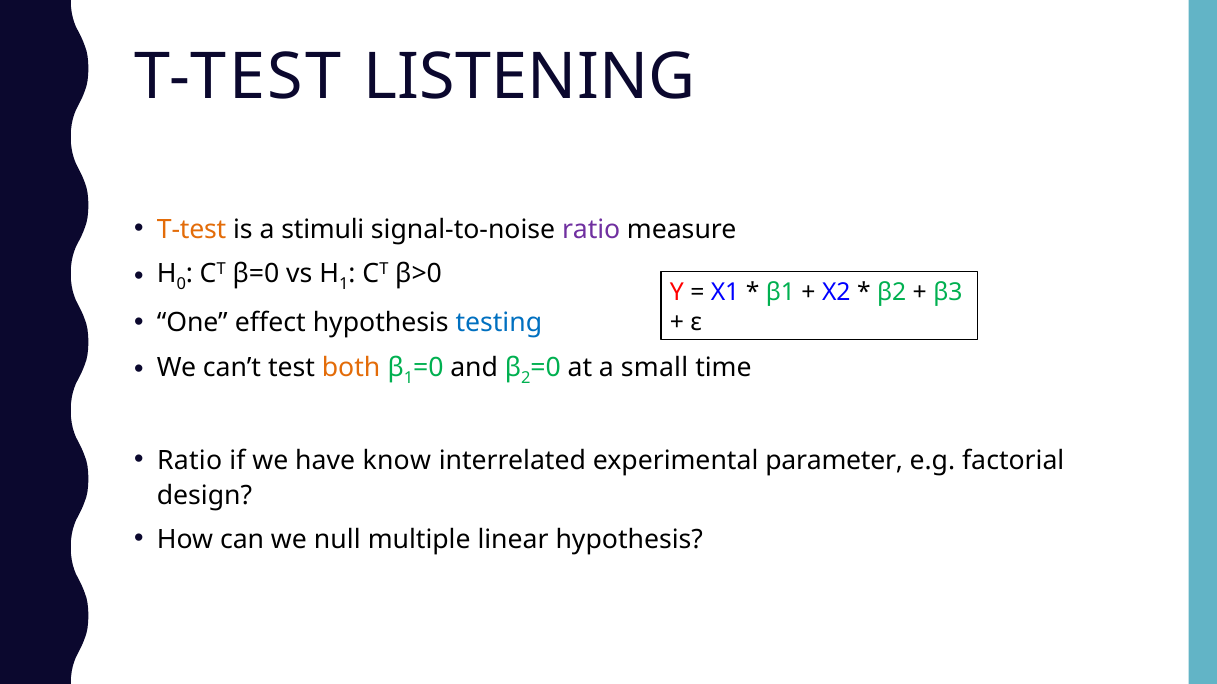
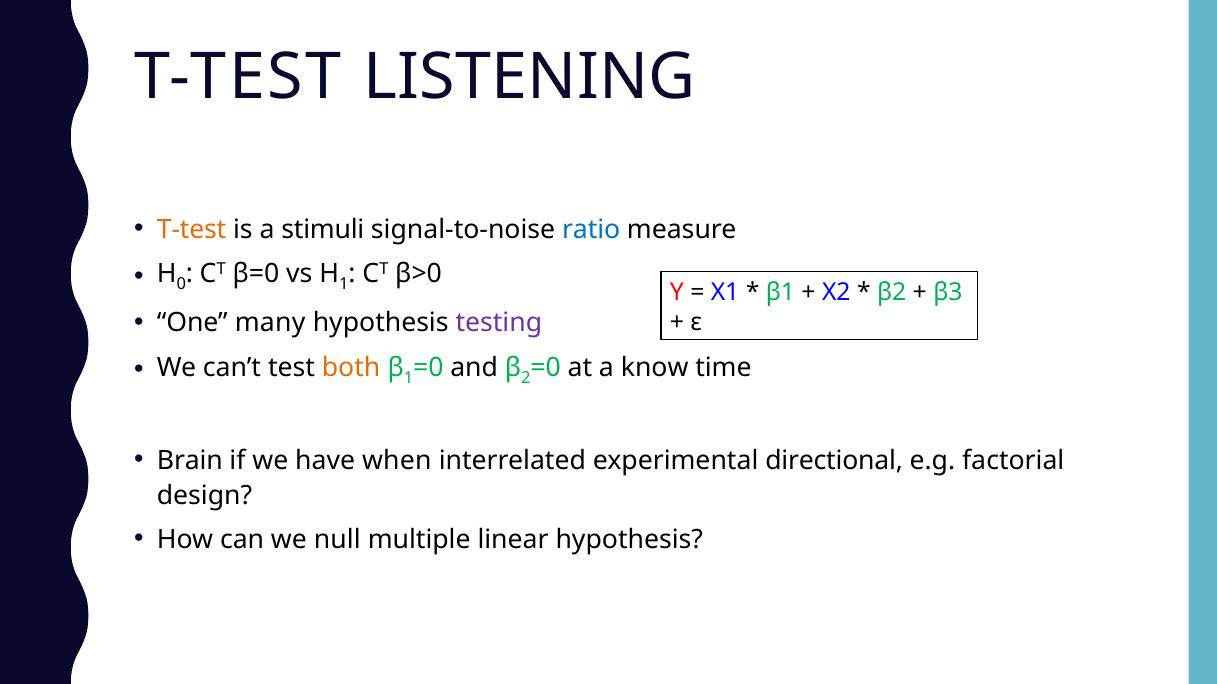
ratio at (591, 230) colour: purple -> blue
effect: effect -> many
testing colour: blue -> purple
small: small -> know
Ratio at (190, 461): Ratio -> Brain
know: know -> when
parameter: parameter -> directional
